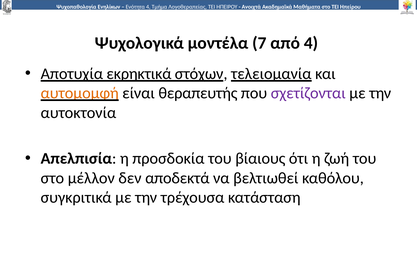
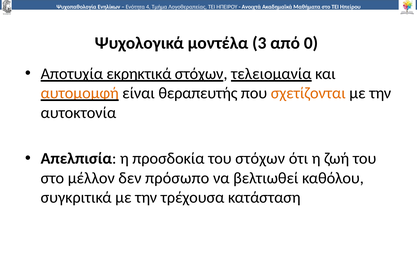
μοντέλα 7: 7 -> 3
από 4: 4 -> 0
σχετίζονται colour: purple -> orange
του βίαιους: βίαιους -> στόχων
αποδεκτά: αποδεκτά -> πρόσωπο
